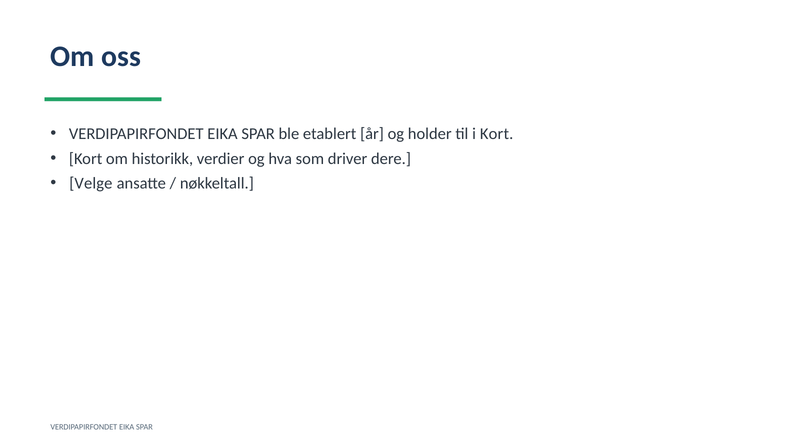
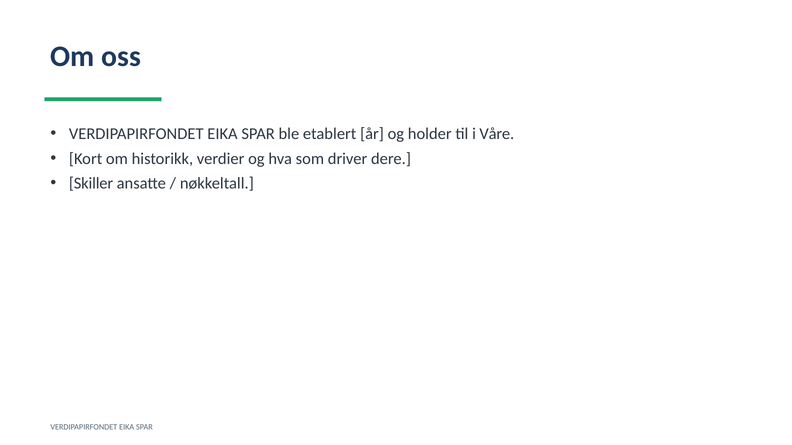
i Kort: Kort -> Våre
Velge: Velge -> Skiller
